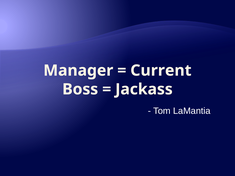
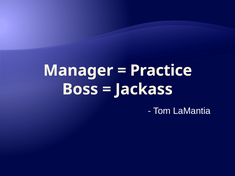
Current: Current -> Practice
